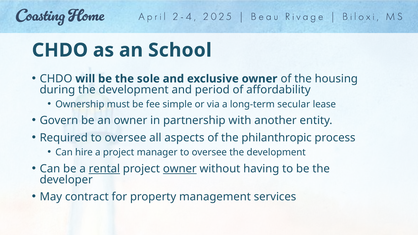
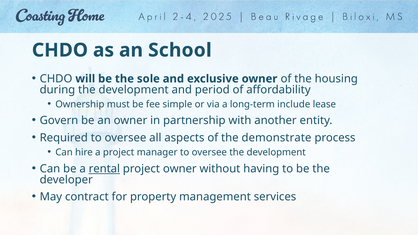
secular: secular -> include
philanthropic: philanthropic -> demonstrate
owner at (180, 169) underline: present -> none
